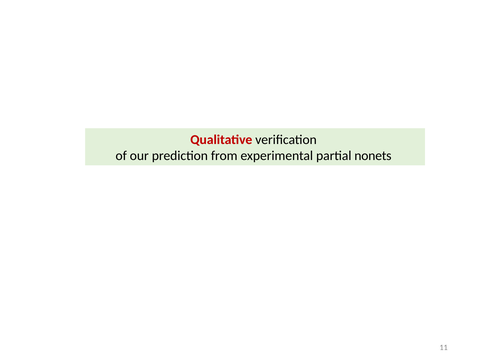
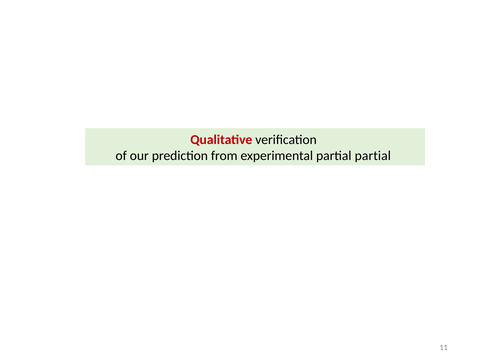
partial nonets: nonets -> partial
